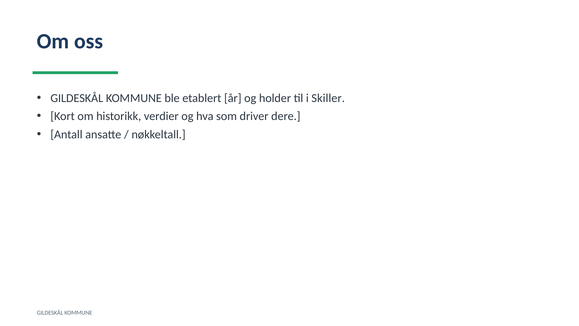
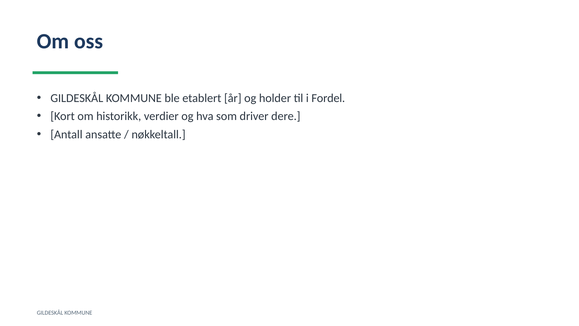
Skiller: Skiller -> Fordel
